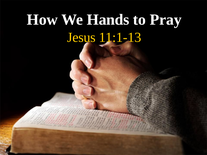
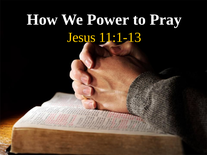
Hands: Hands -> Power
